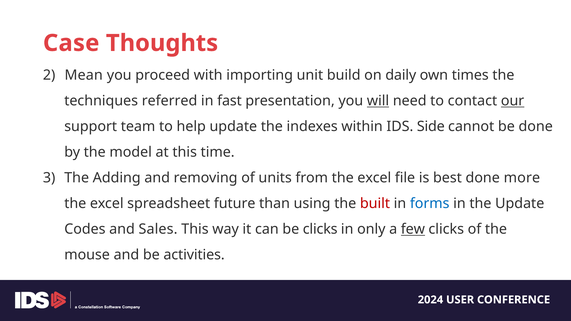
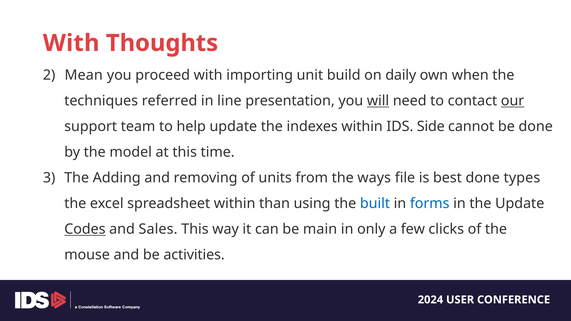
Case at (71, 43): Case -> With
times: times -> when
fast: fast -> line
from the excel: excel -> ways
more: more -> types
spreadsheet future: future -> within
built colour: red -> blue
Codes underline: none -> present
be clicks: clicks -> main
few underline: present -> none
